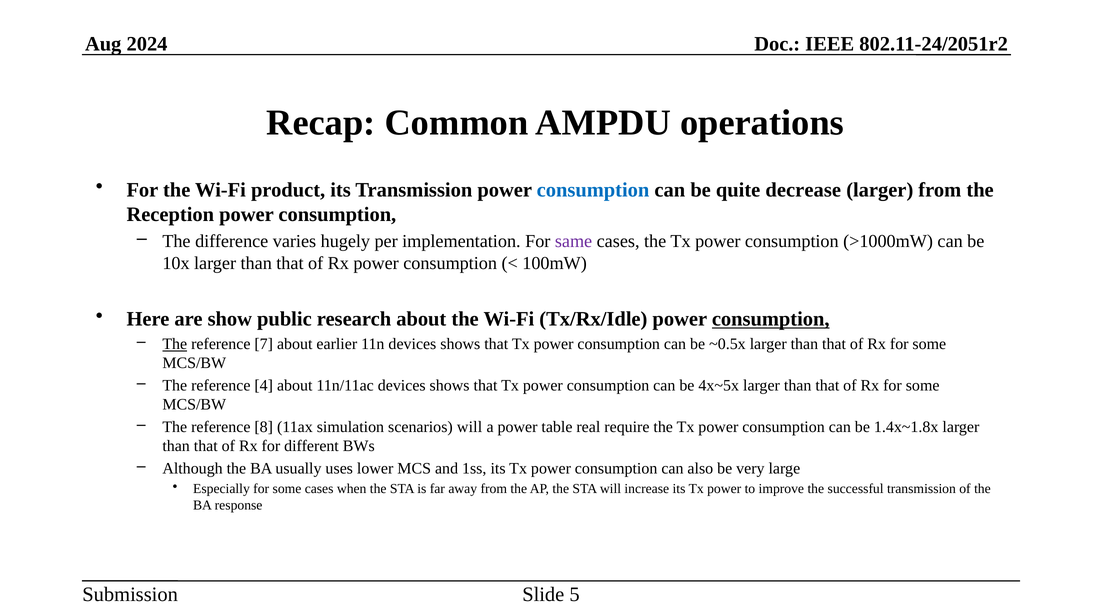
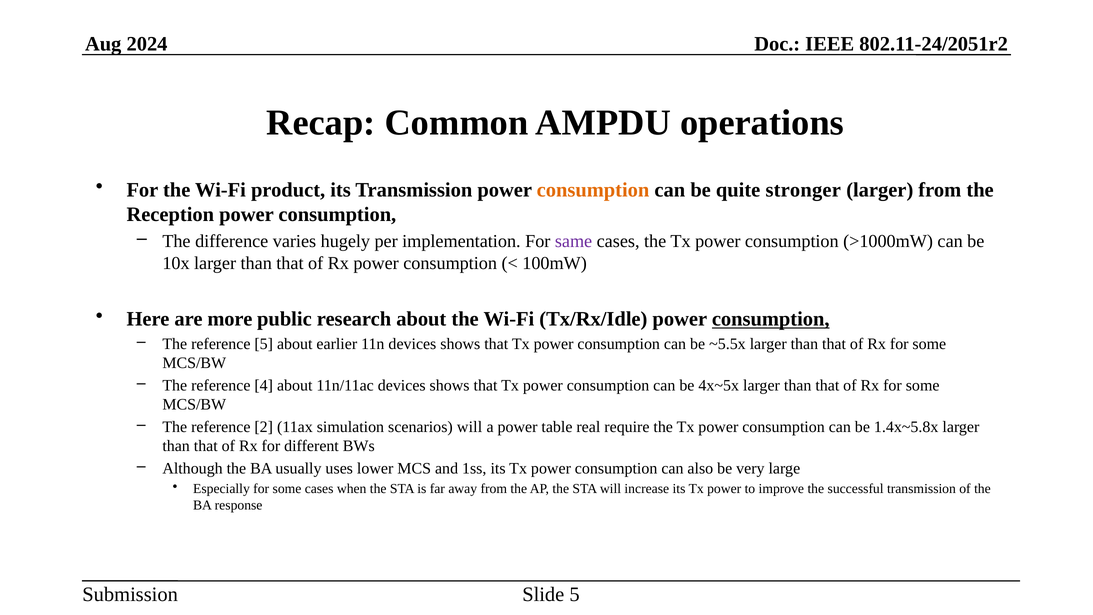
consumption at (593, 190) colour: blue -> orange
decrease: decrease -> stronger
show: show -> more
The at (175, 344) underline: present -> none
reference 7: 7 -> 5
~0.5x: ~0.5x -> ~5.5x
8: 8 -> 2
1.4x~1.8x: 1.4x~1.8x -> 1.4x~5.8x
